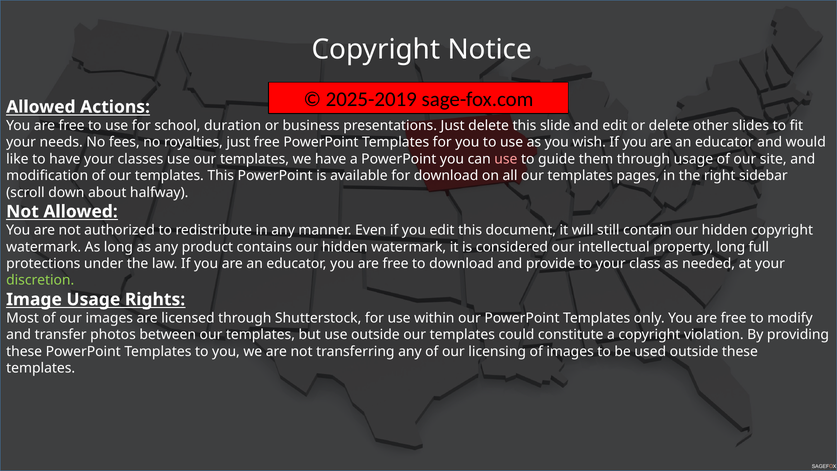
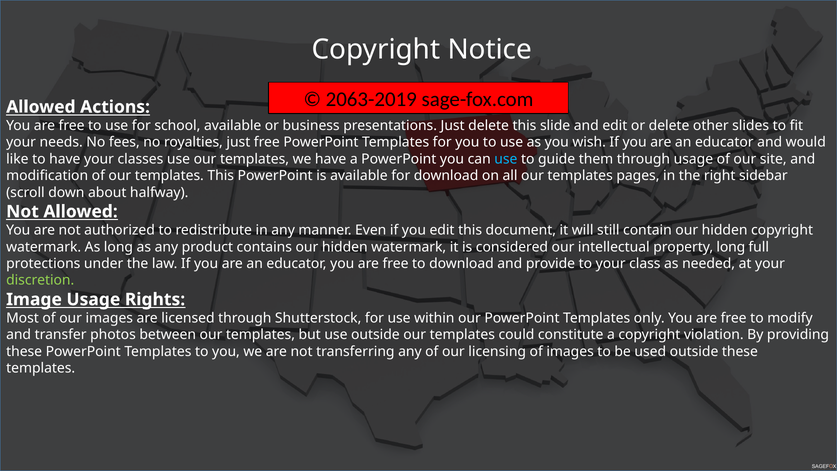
2025-2019: 2025-2019 -> 2063-2019
school duration: duration -> available
use at (506, 159) colour: pink -> light blue
